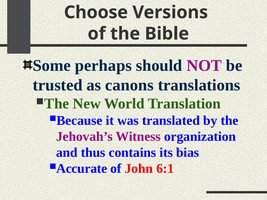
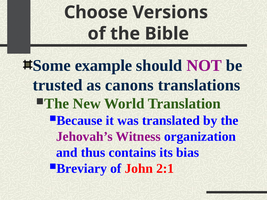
perhaps: perhaps -> example
Accurate: Accurate -> Breviary
6:1: 6:1 -> 2:1
